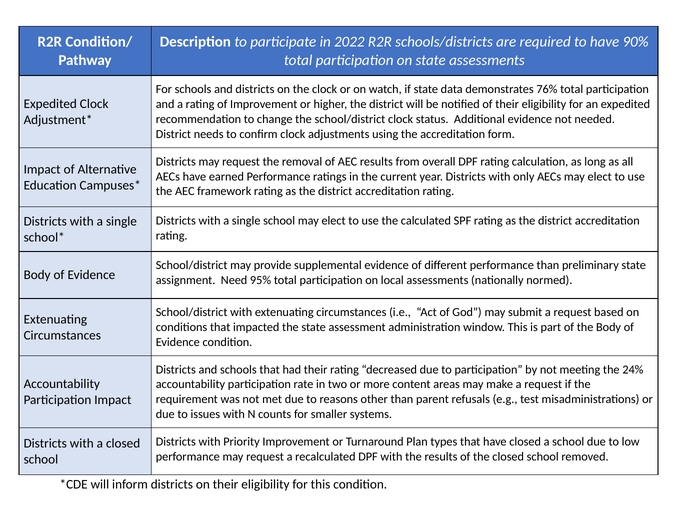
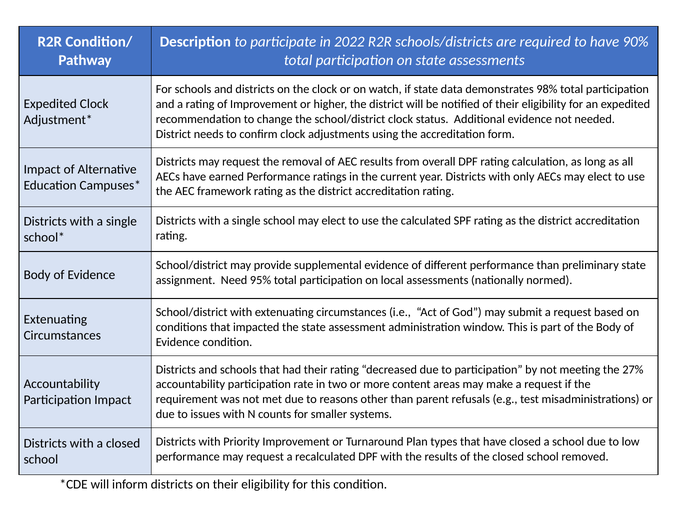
76%: 76% -> 98%
24%: 24% -> 27%
